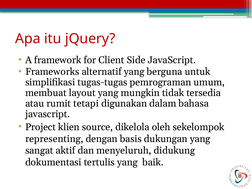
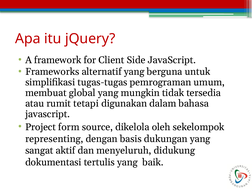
layout: layout -> global
klien: klien -> form
